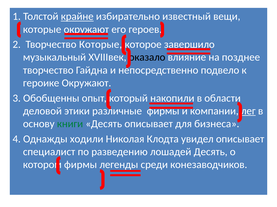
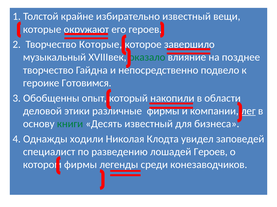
крайне underline: present -> none
оказало colour: black -> green
героике Окружают: Окружают -> Готовимся
Десять описывает: описывает -> известный
увидел описывает: описывает -> заповедей
лошадей Десять: Десять -> Героев
